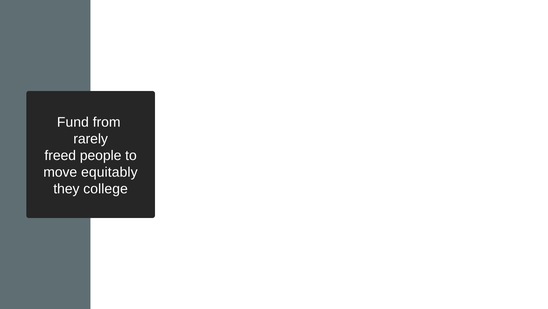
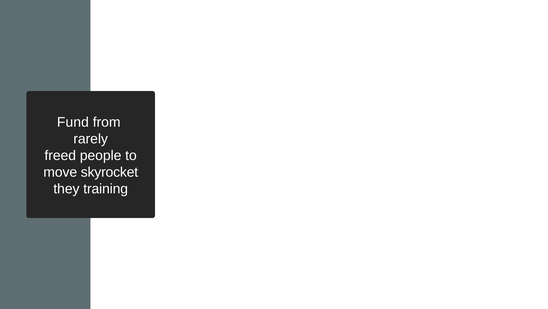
equitably: equitably -> skyrocket
college: college -> training
